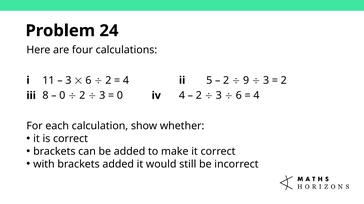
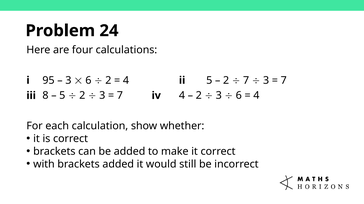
11: 11 -> 95
9 at (246, 81): 9 -> 7
2 at (284, 81): 2 -> 7
0 at (62, 96): 0 -> 5
0 at (120, 96): 0 -> 7
